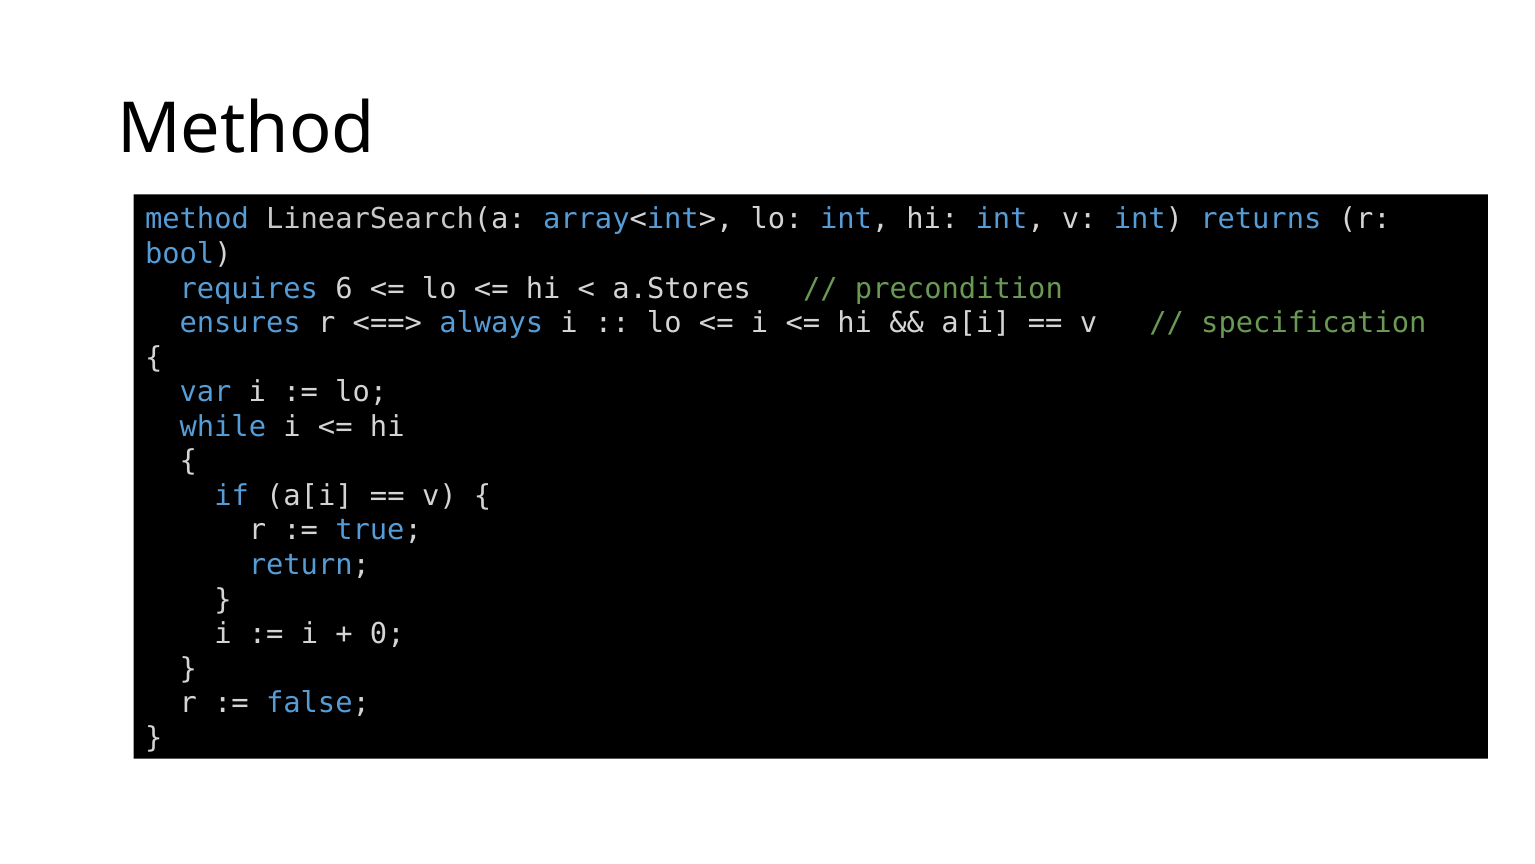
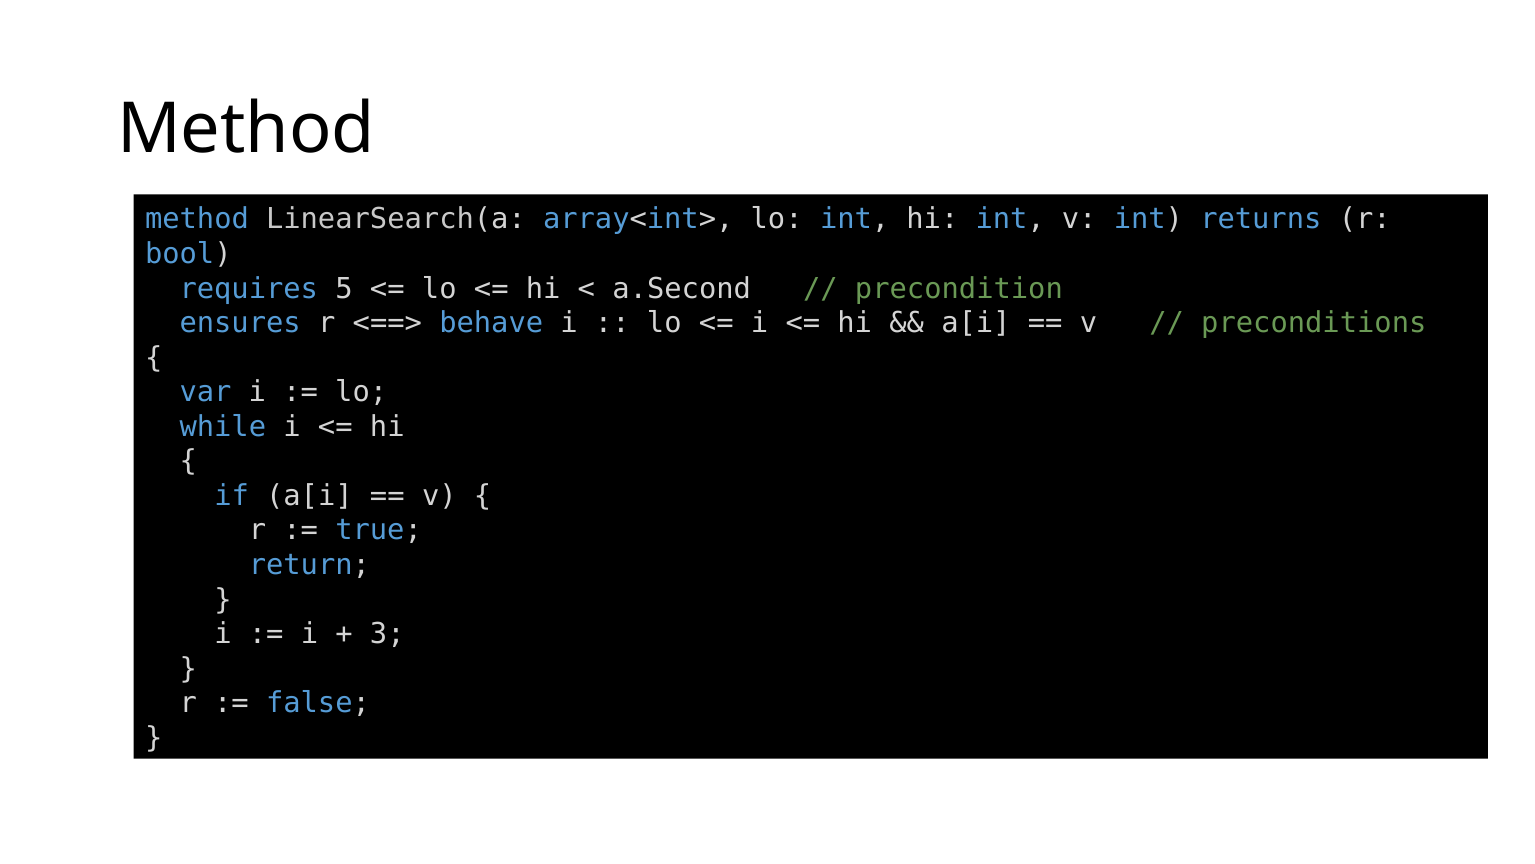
6: 6 -> 5
a.Stores: a.Stores -> a.Second
always: always -> behave
specification: specification -> preconditions
0: 0 -> 3
